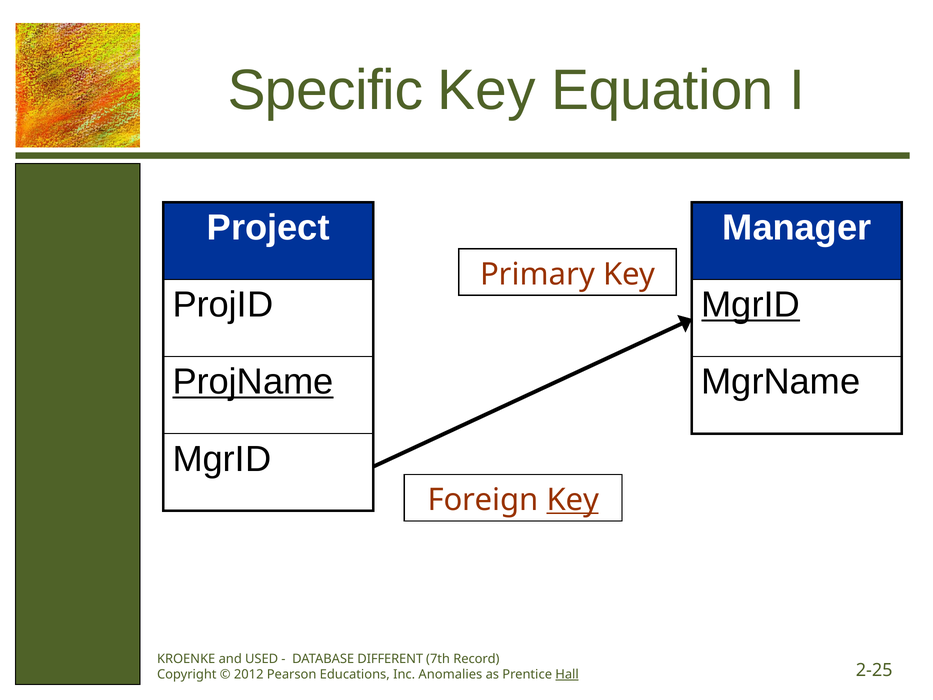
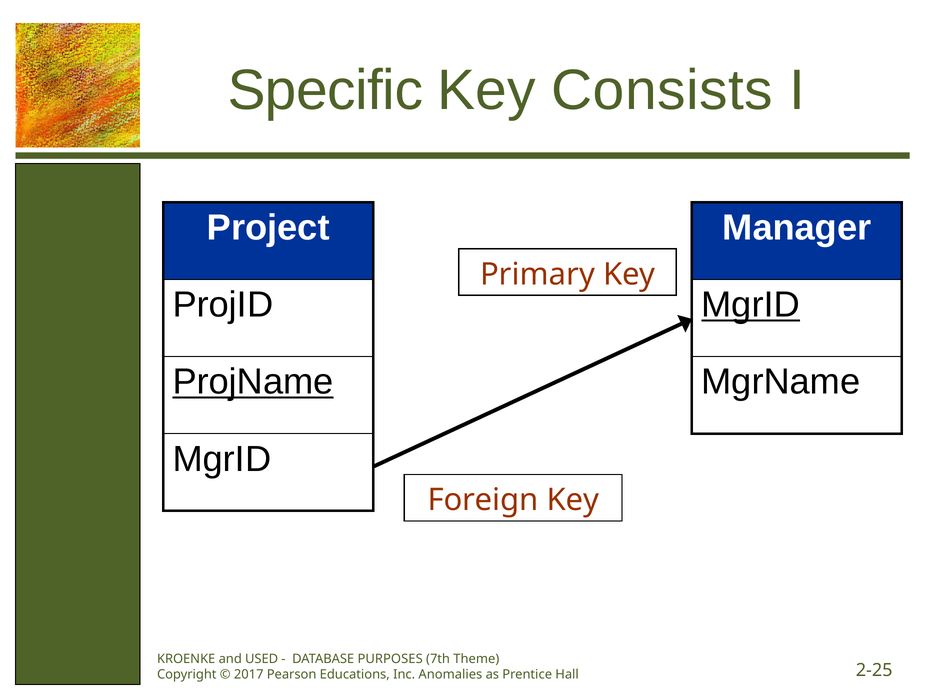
Equation: Equation -> Consists
Key at (573, 500) underline: present -> none
DIFFERENT: DIFFERENT -> PURPOSES
Record: Record -> Theme
2012: 2012 -> 2017
Hall underline: present -> none
